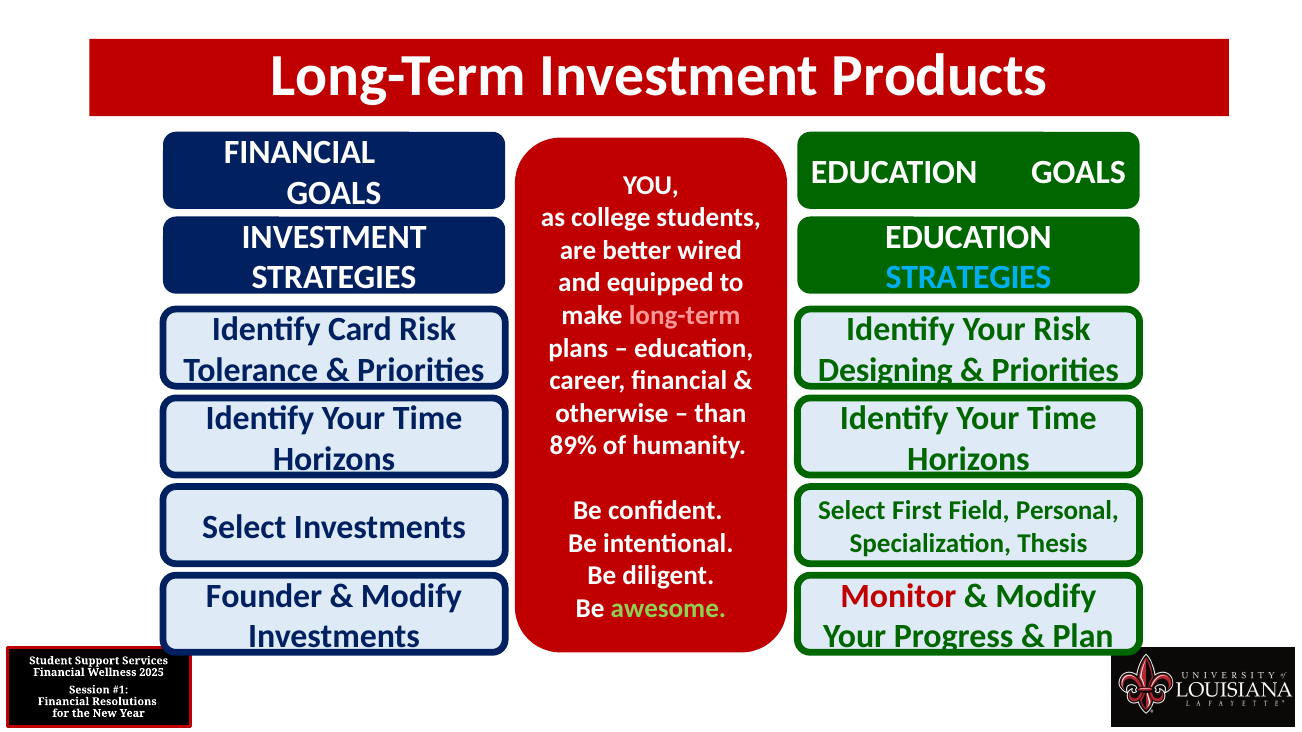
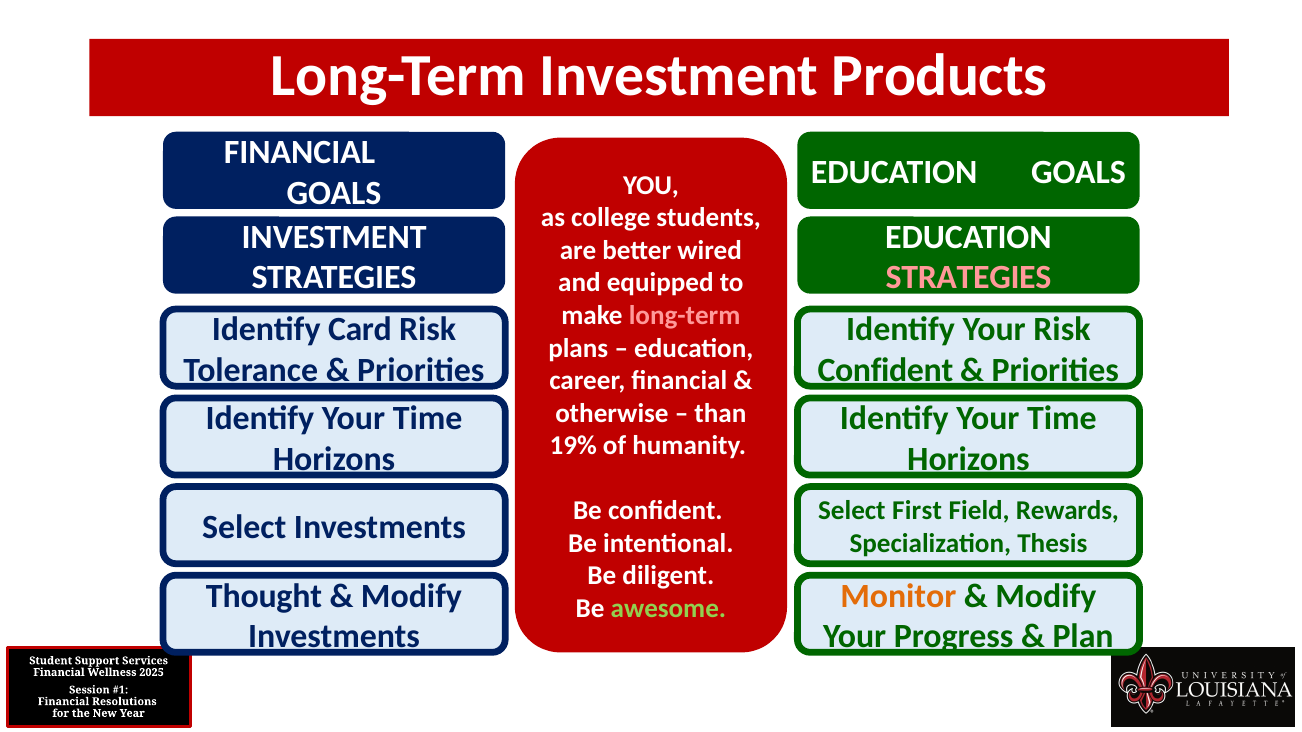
STRATEGIES at (969, 278) colour: light blue -> pink
Designing at (885, 370): Designing -> Confident
89%: 89% -> 19%
Personal: Personal -> Rewards
Founder: Founder -> Thought
Monitor colour: red -> orange
